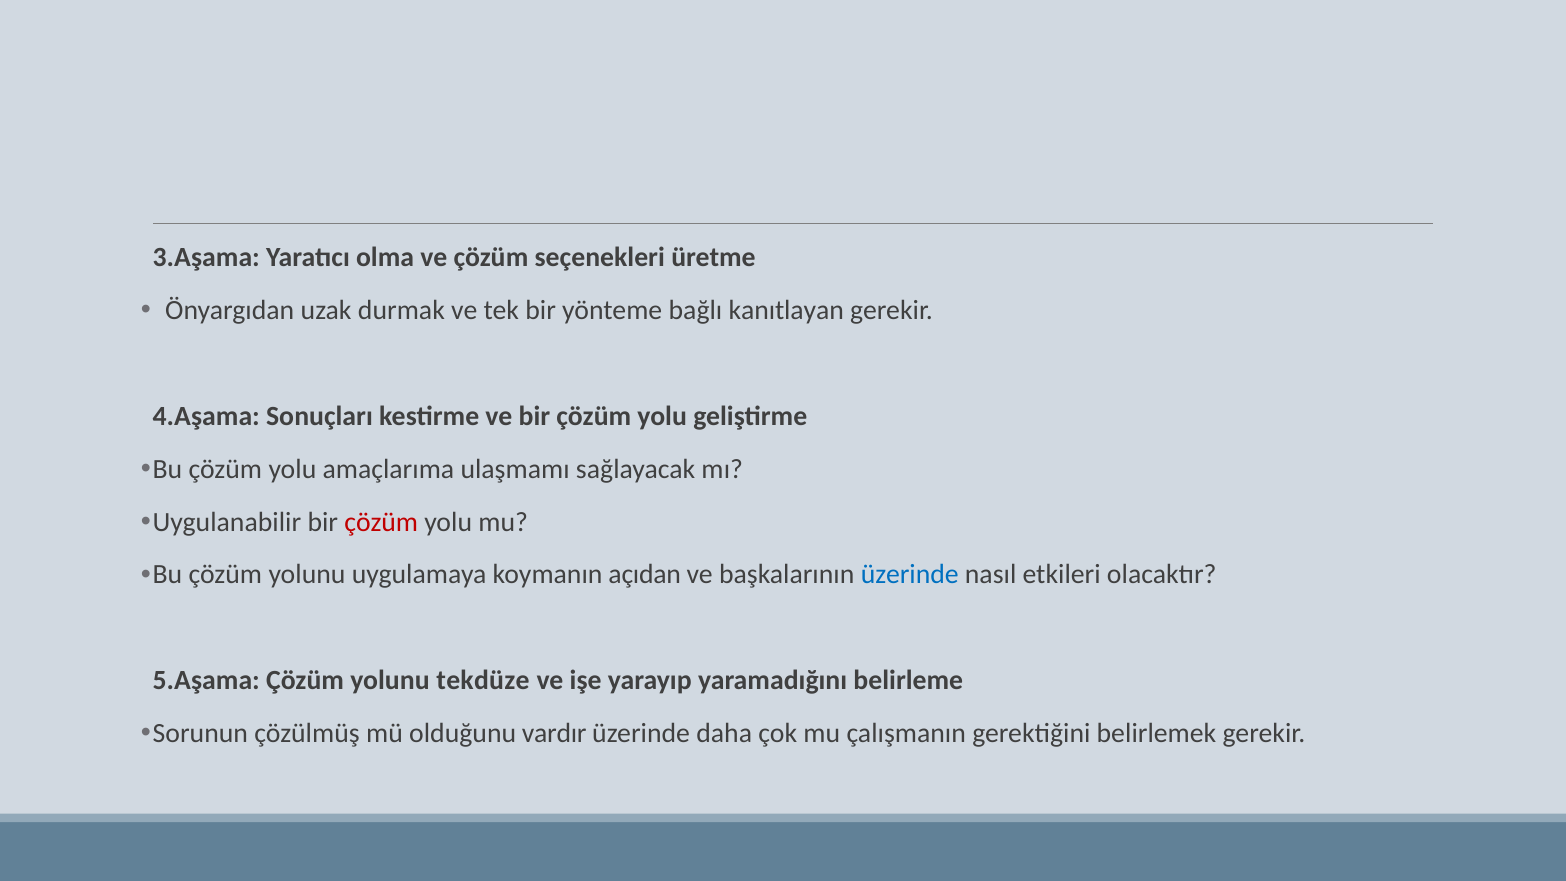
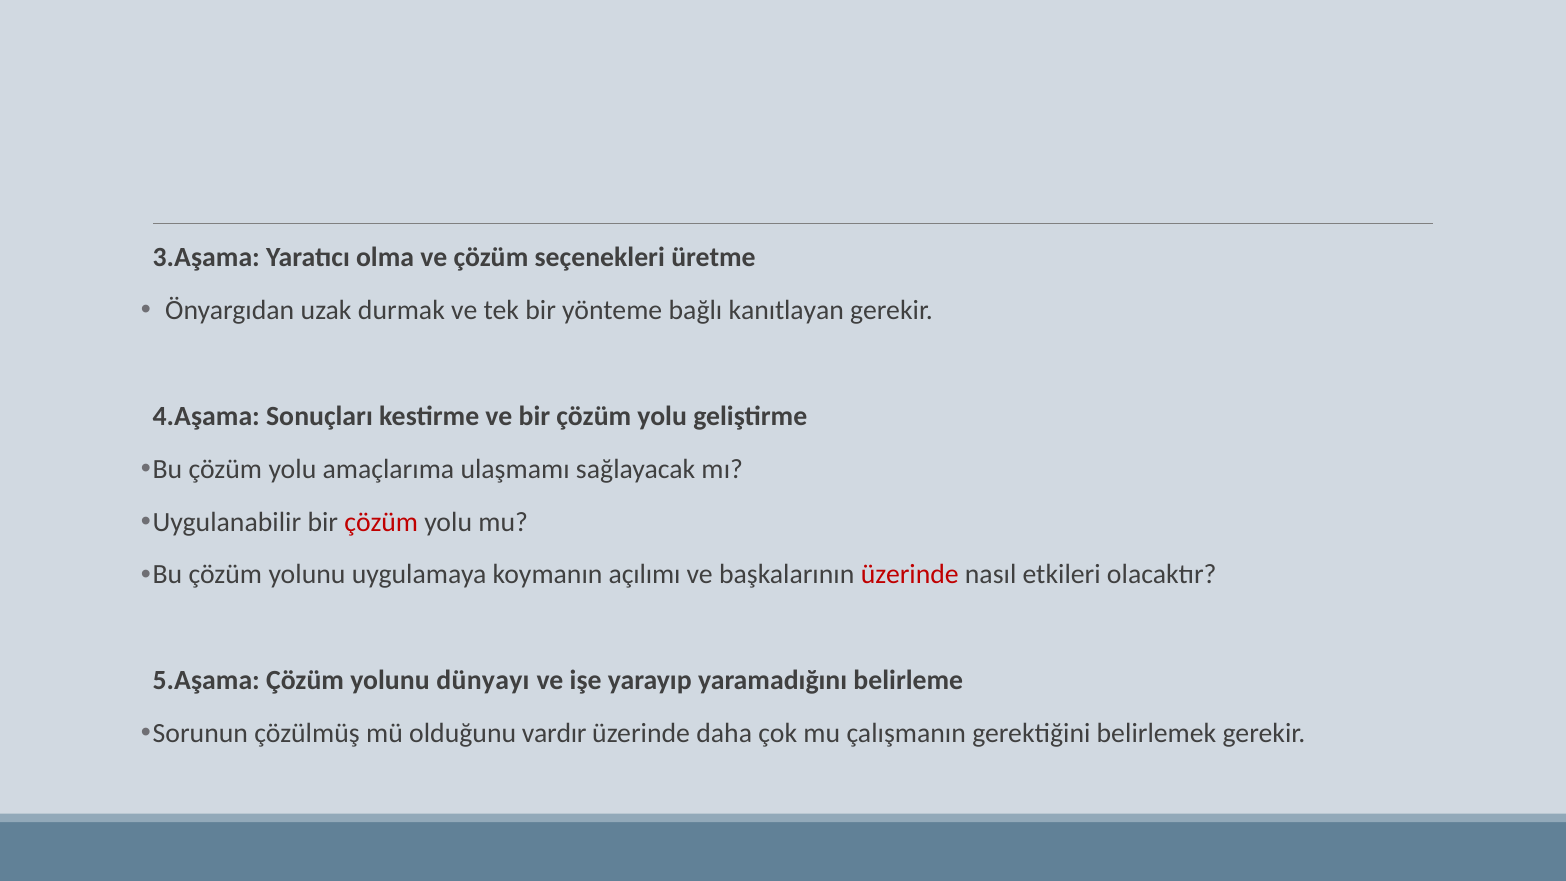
açıdan: açıdan -> açılımı
üzerinde at (910, 575) colour: blue -> red
tekdüze: tekdüze -> dünyayı
